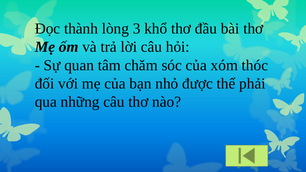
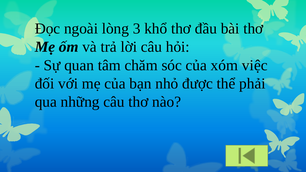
thành: thành -> ngoài
thóc: thóc -> việc
